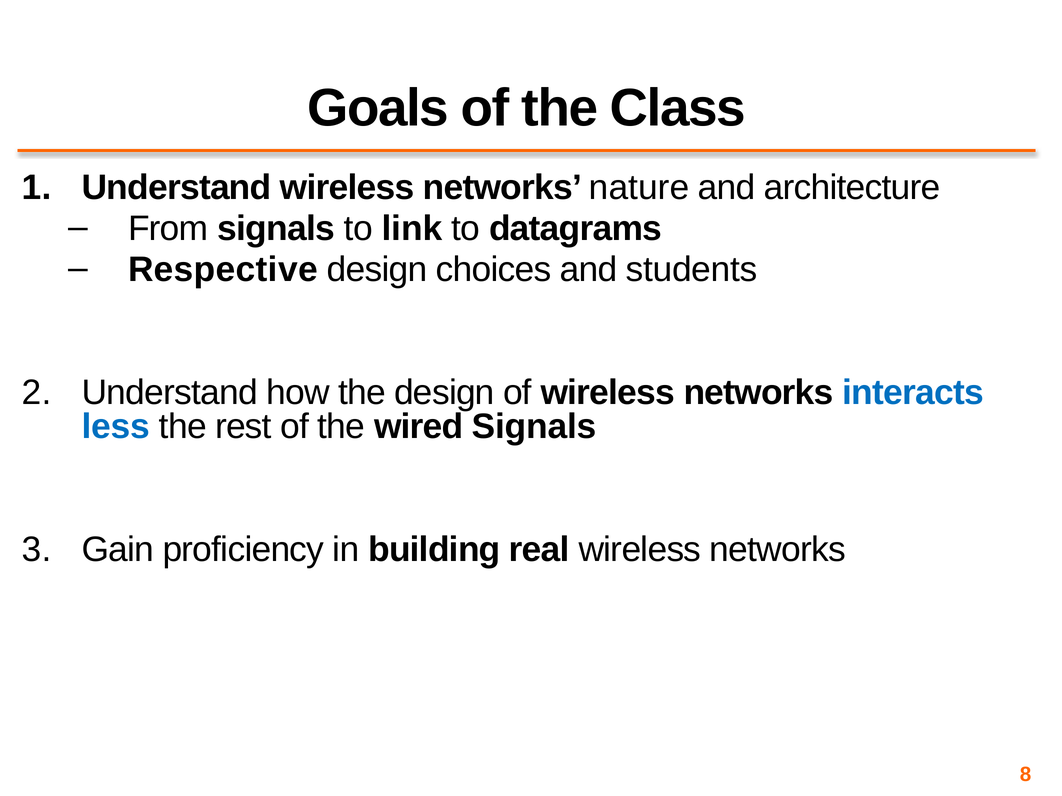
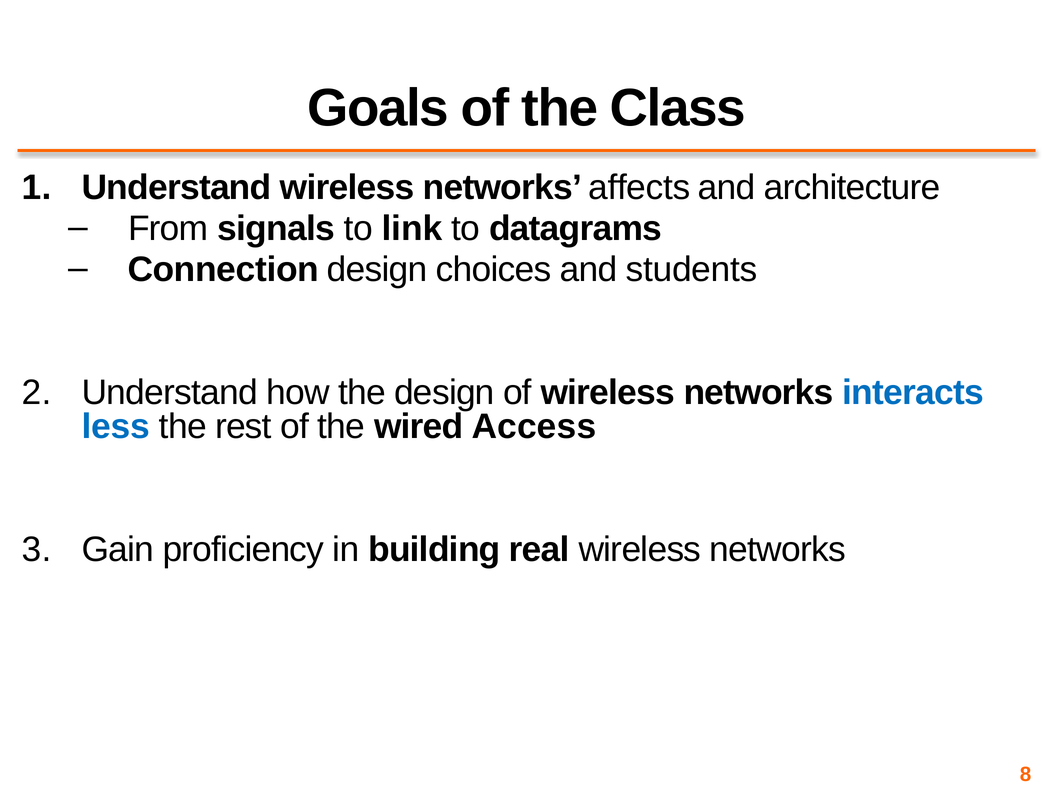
nature: nature -> affects
Respective: Respective -> Connection
wired Signals: Signals -> Access
